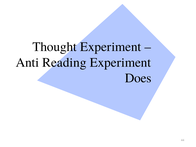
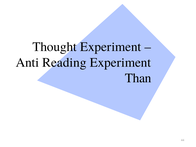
Does: Does -> Than
